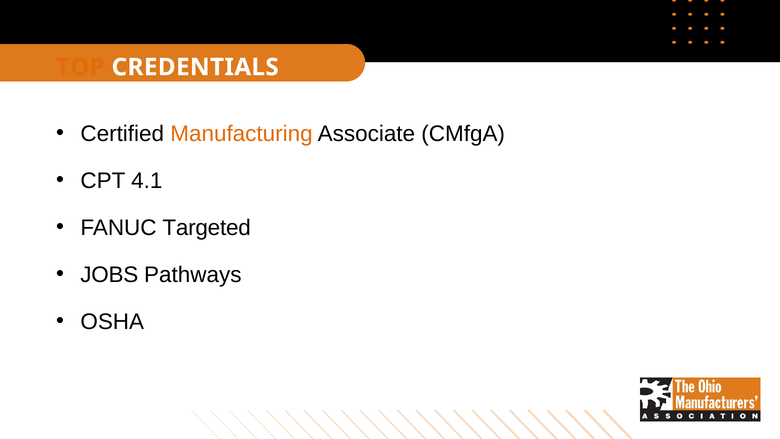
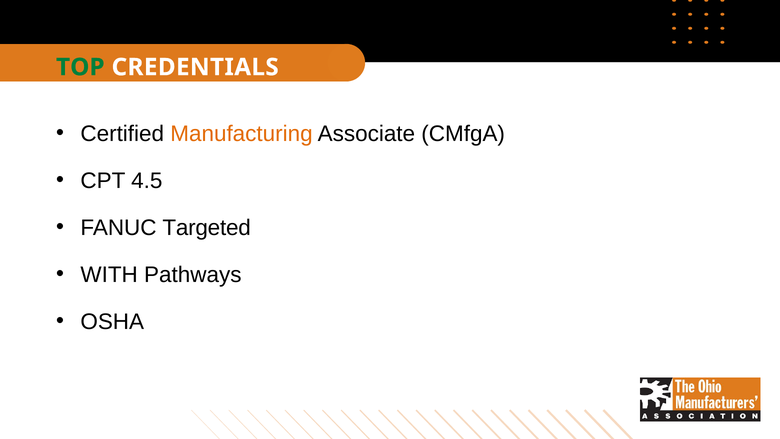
TOP colour: orange -> green
4.1: 4.1 -> 4.5
JOBS: JOBS -> WITH
